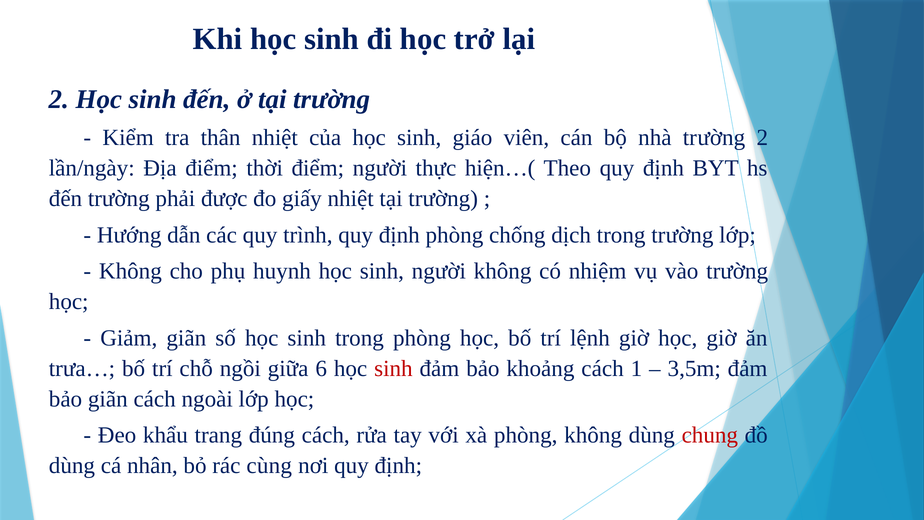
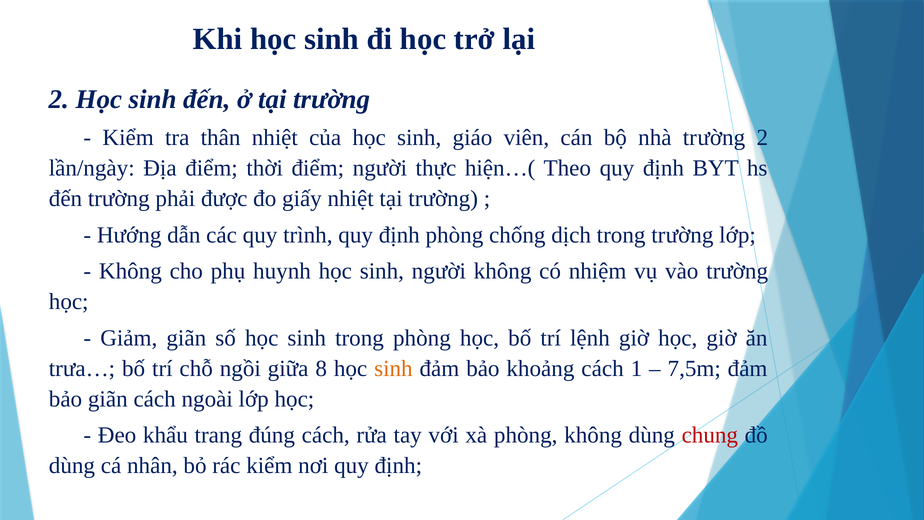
6: 6 -> 8
sinh at (393, 368) colour: red -> orange
3,5m: 3,5m -> 7,5m
rác cùng: cùng -> kiểm
